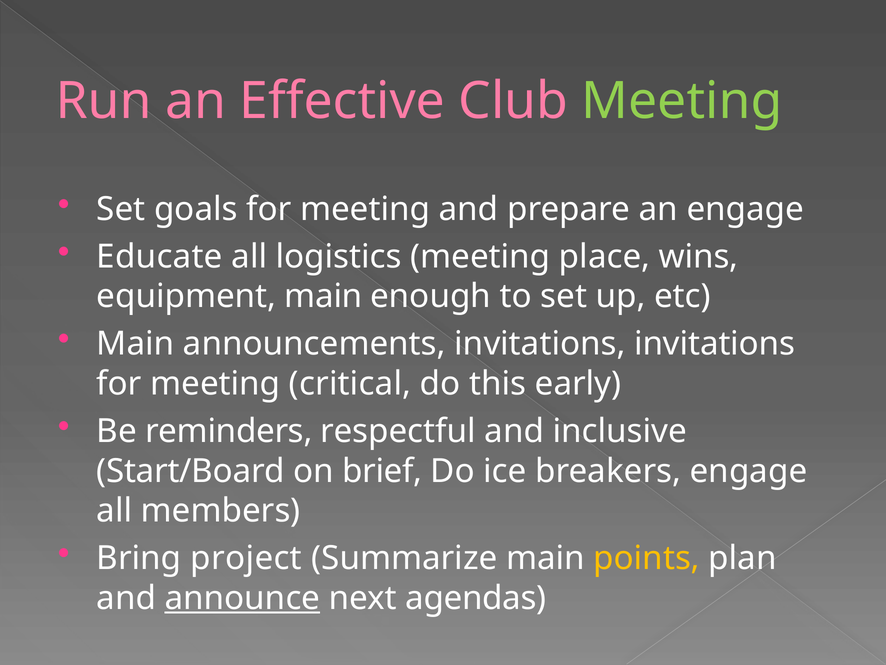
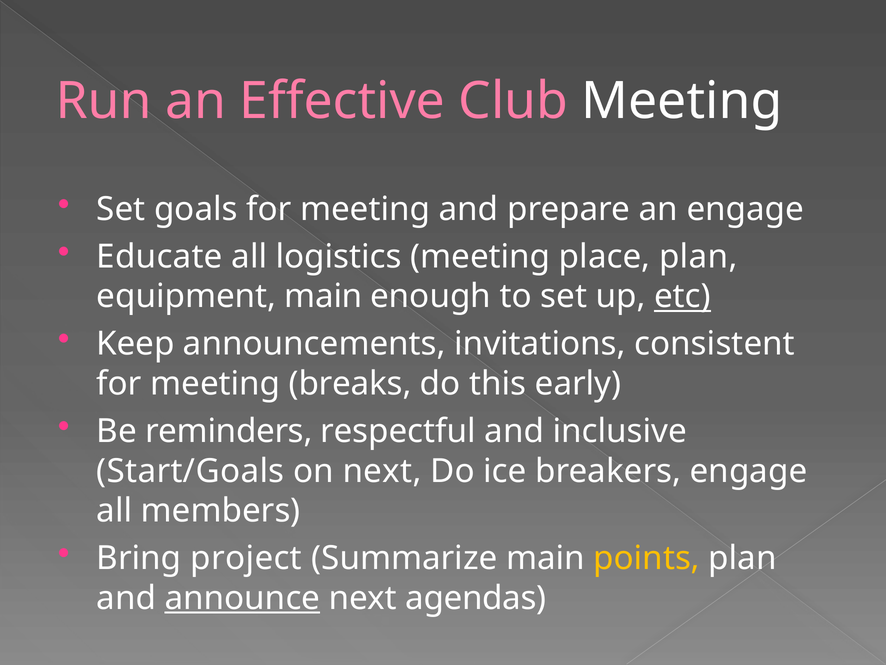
Meeting at (682, 101) colour: light green -> white
place wins: wins -> plan
etc underline: none -> present
Main at (135, 344): Main -> Keep
invitations invitations: invitations -> consistent
critical: critical -> breaks
Start/Board: Start/Board -> Start/Goals
on brief: brief -> next
